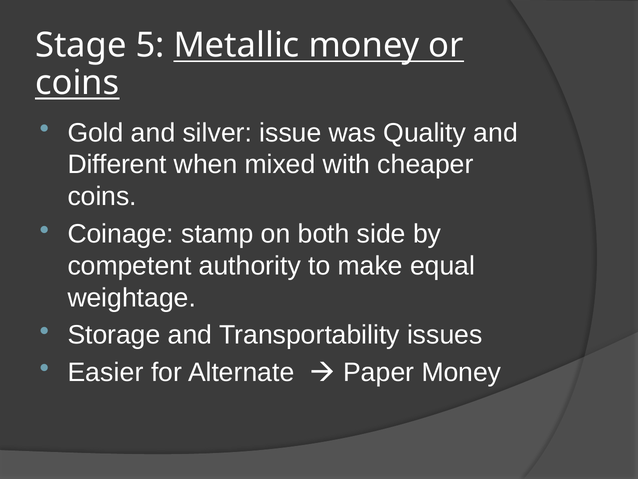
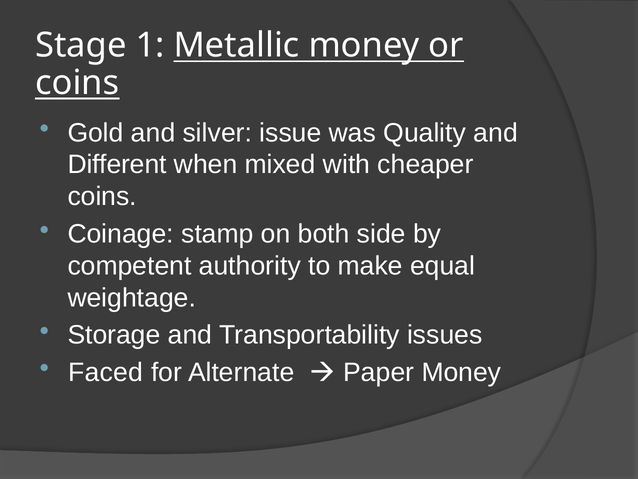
5: 5 -> 1
Easier: Easier -> Faced
